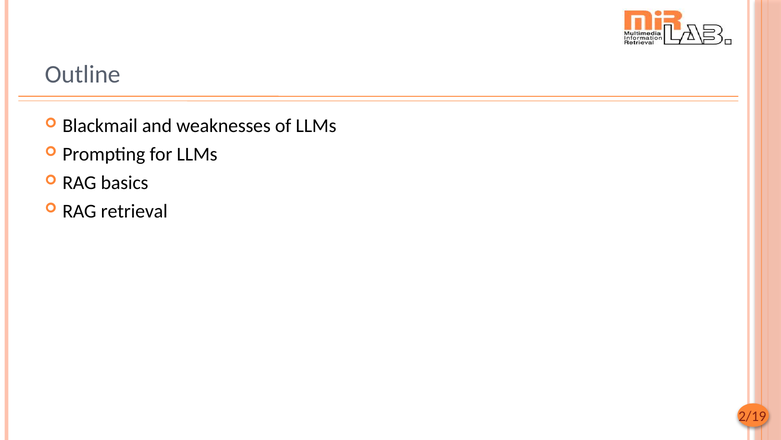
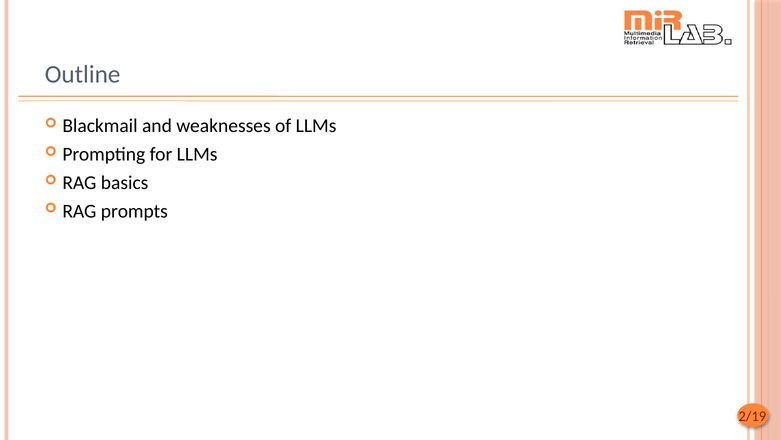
retrieval: retrieval -> prompts
